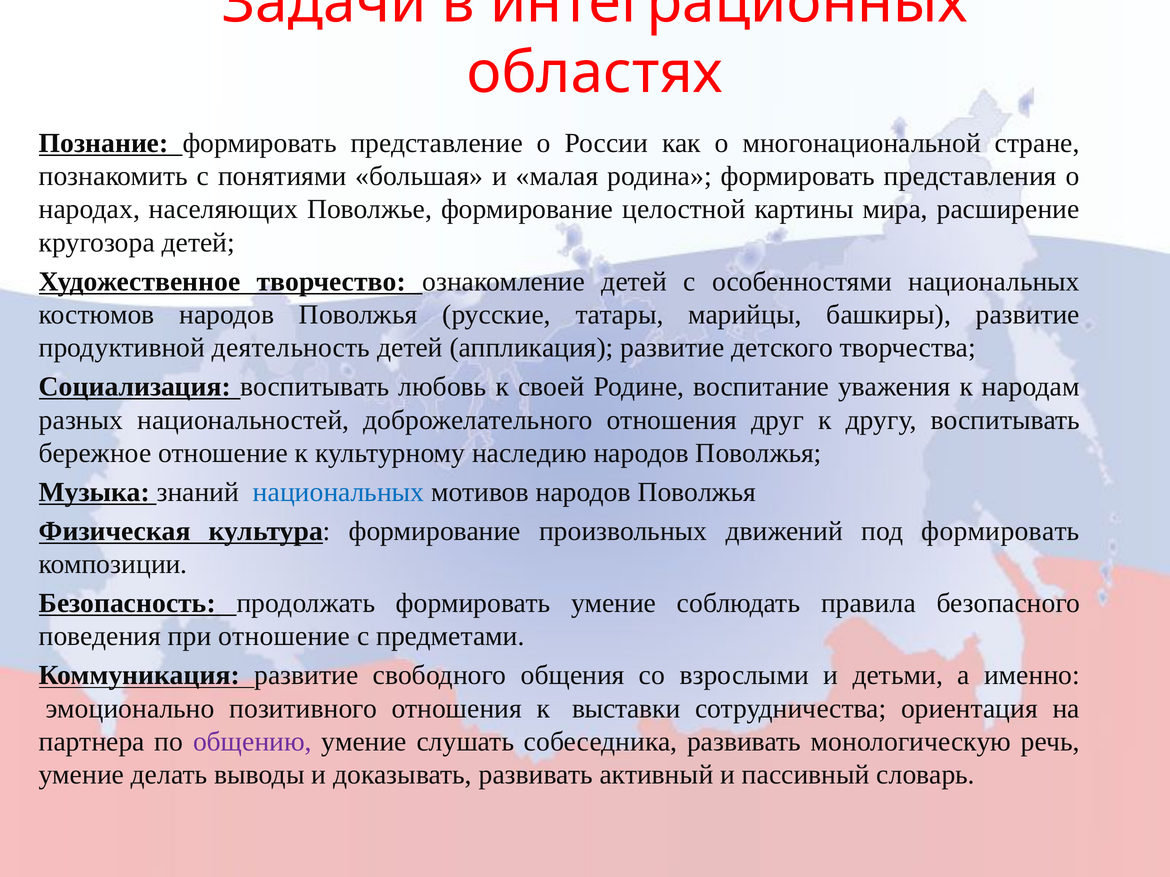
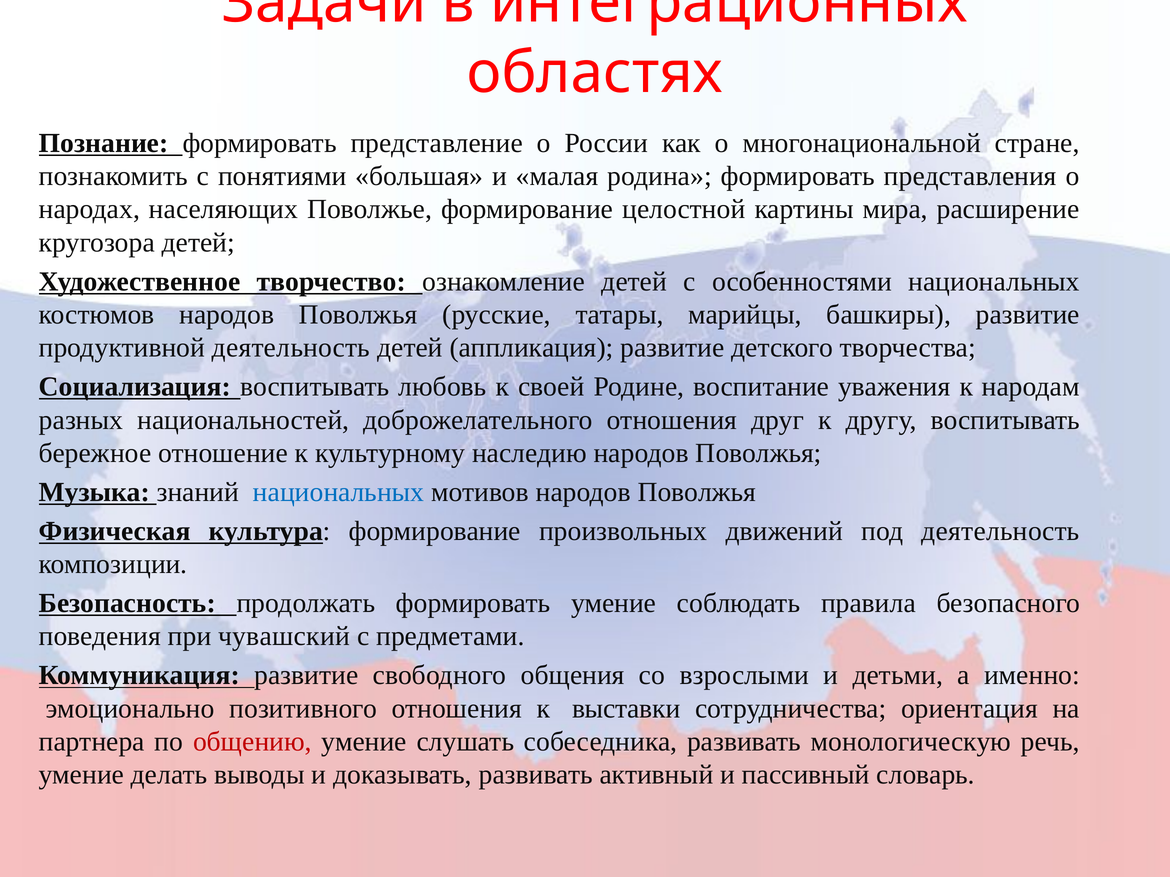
под формировать: формировать -> деятельность
при отношение: отношение -> чувашский
общению colour: purple -> red
